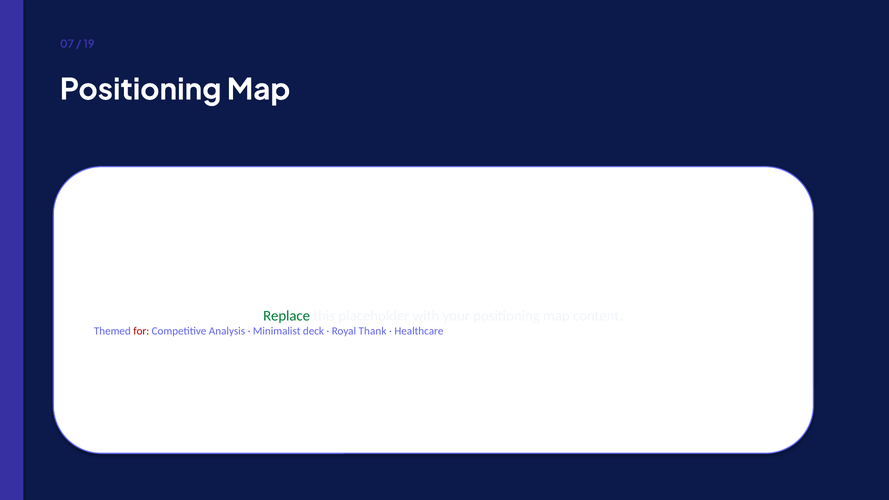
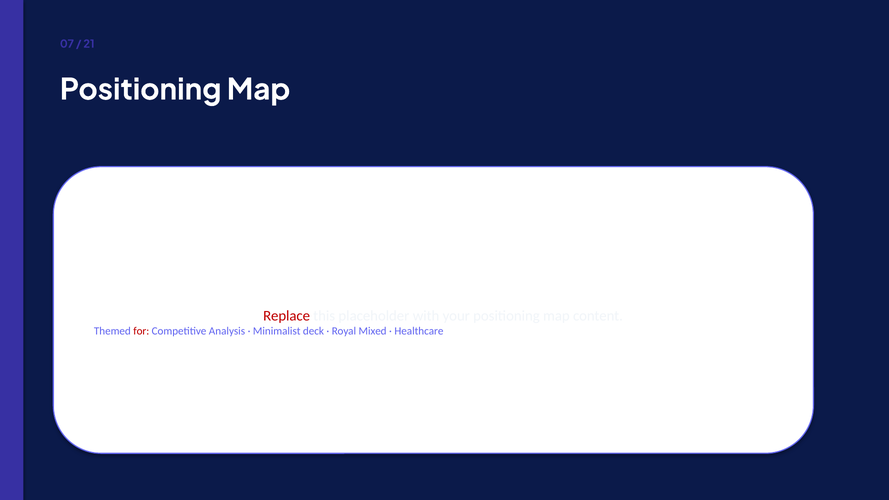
19: 19 -> 21
Replace colour: green -> red
Thank: Thank -> Mixed
